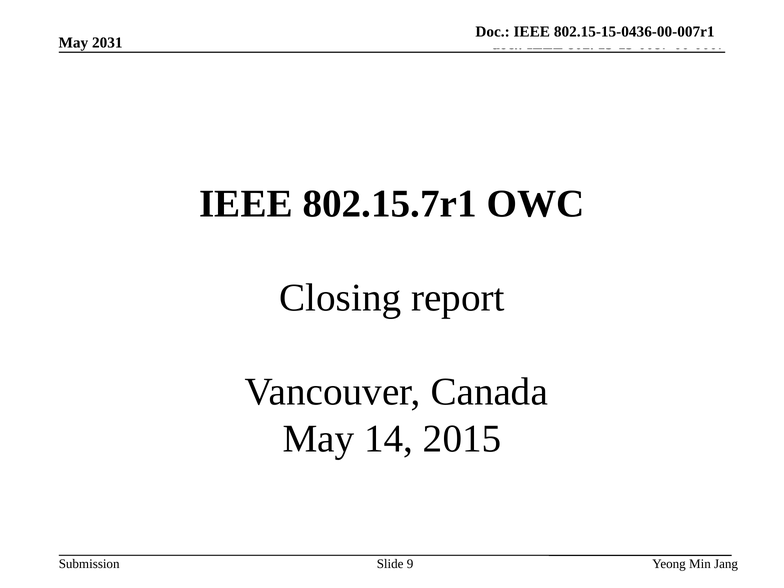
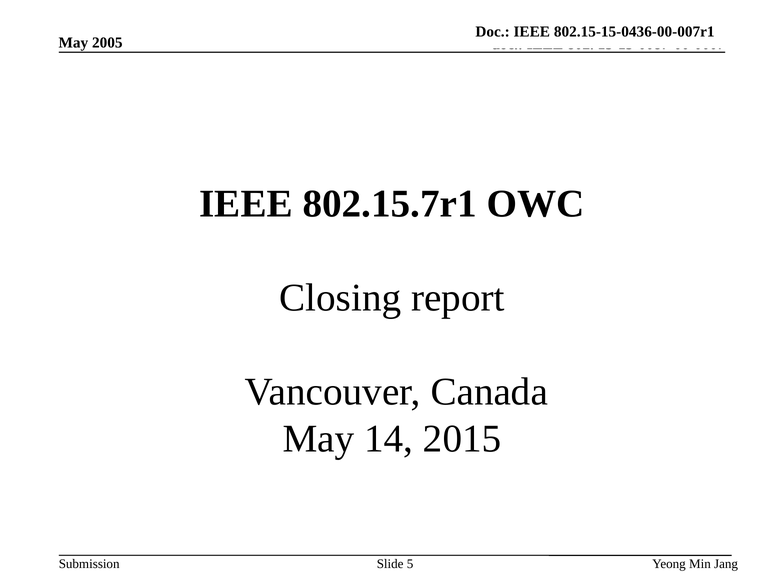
2031: 2031 -> 2005
9: 9 -> 5
